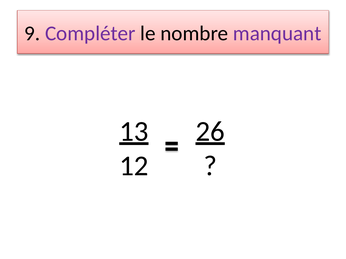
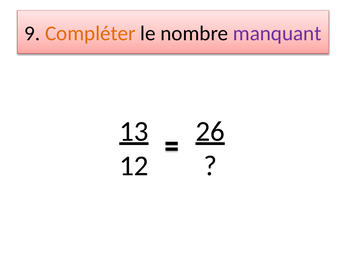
Compléter colour: purple -> orange
